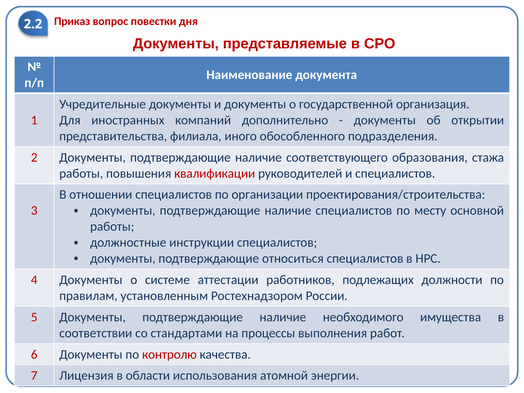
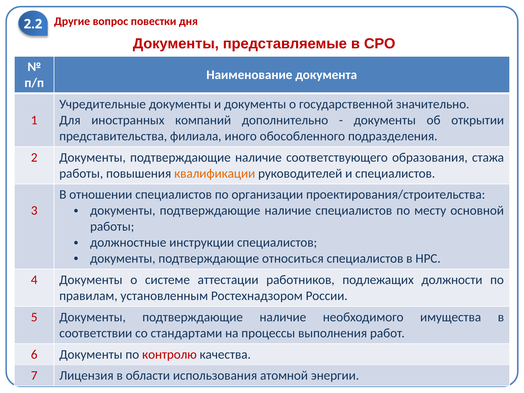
Приказ: Приказ -> Другие
организация: организация -> значительно
квалификации colour: red -> orange
